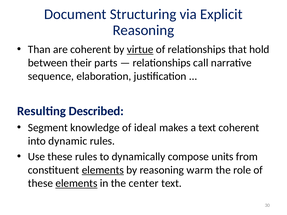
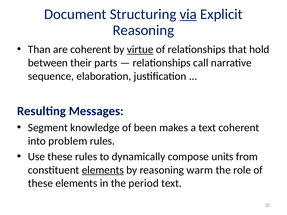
via underline: none -> present
Described: Described -> Messages
ideal: ideal -> been
dynamic: dynamic -> problem
elements at (76, 184) underline: present -> none
center: center -> period
